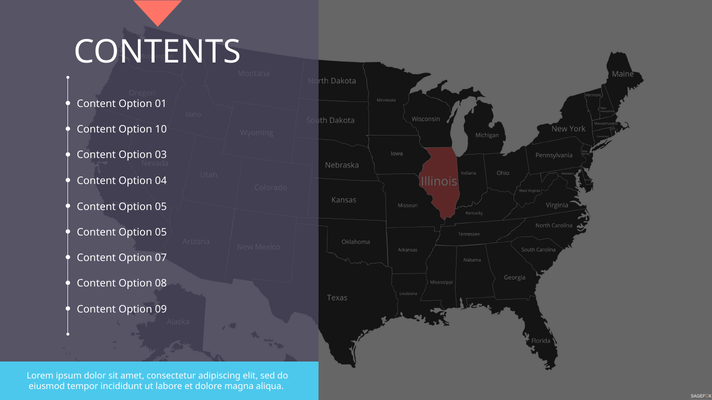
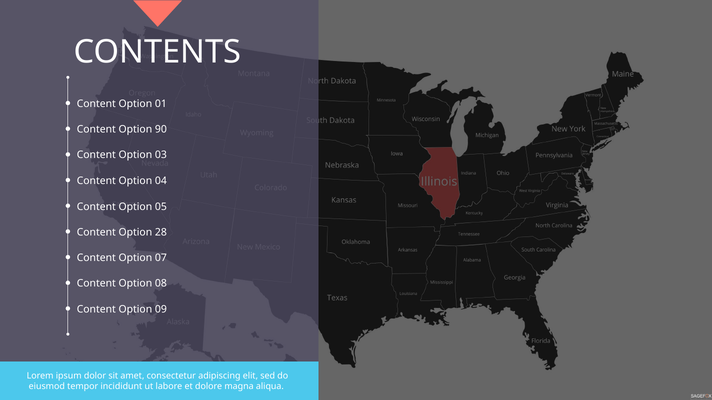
10: 10 -> 90
05 at (161, 232): 05 -> 28
